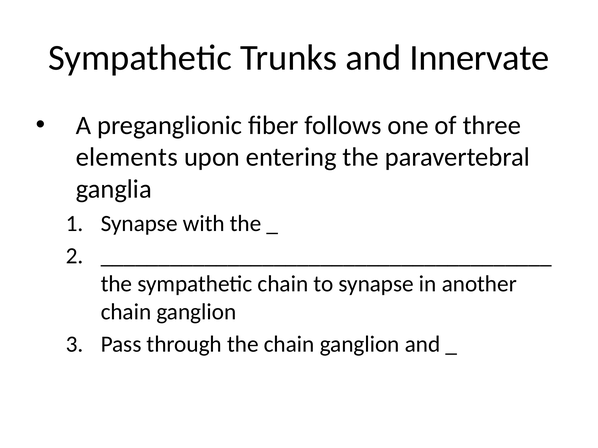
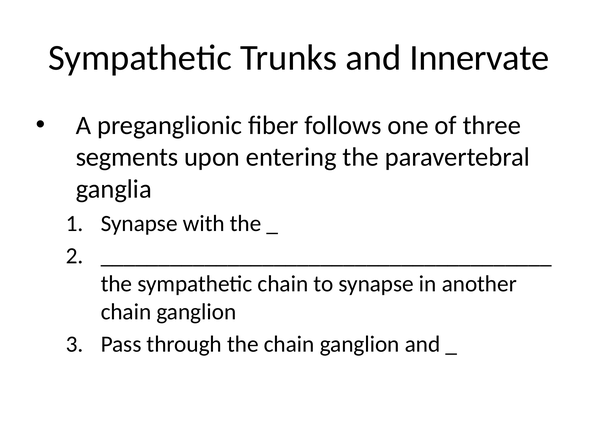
elements: elements -> segments
